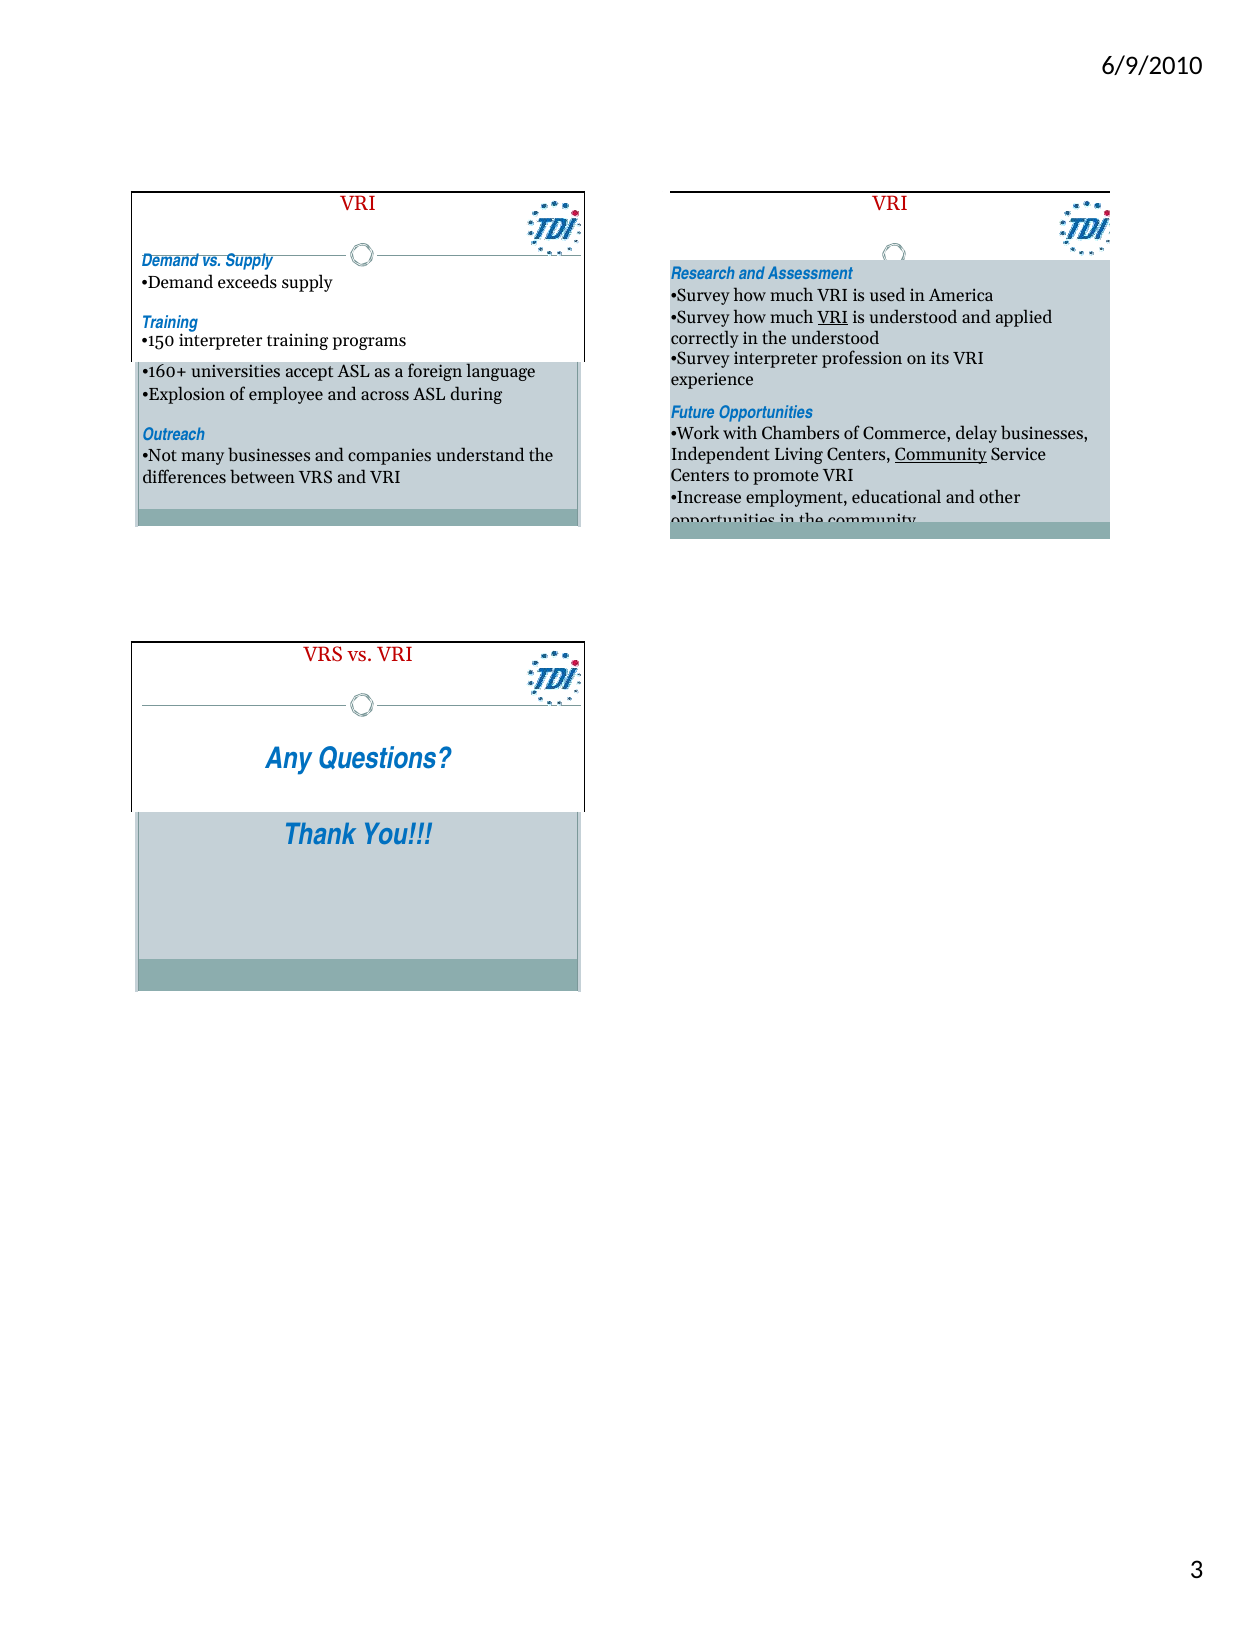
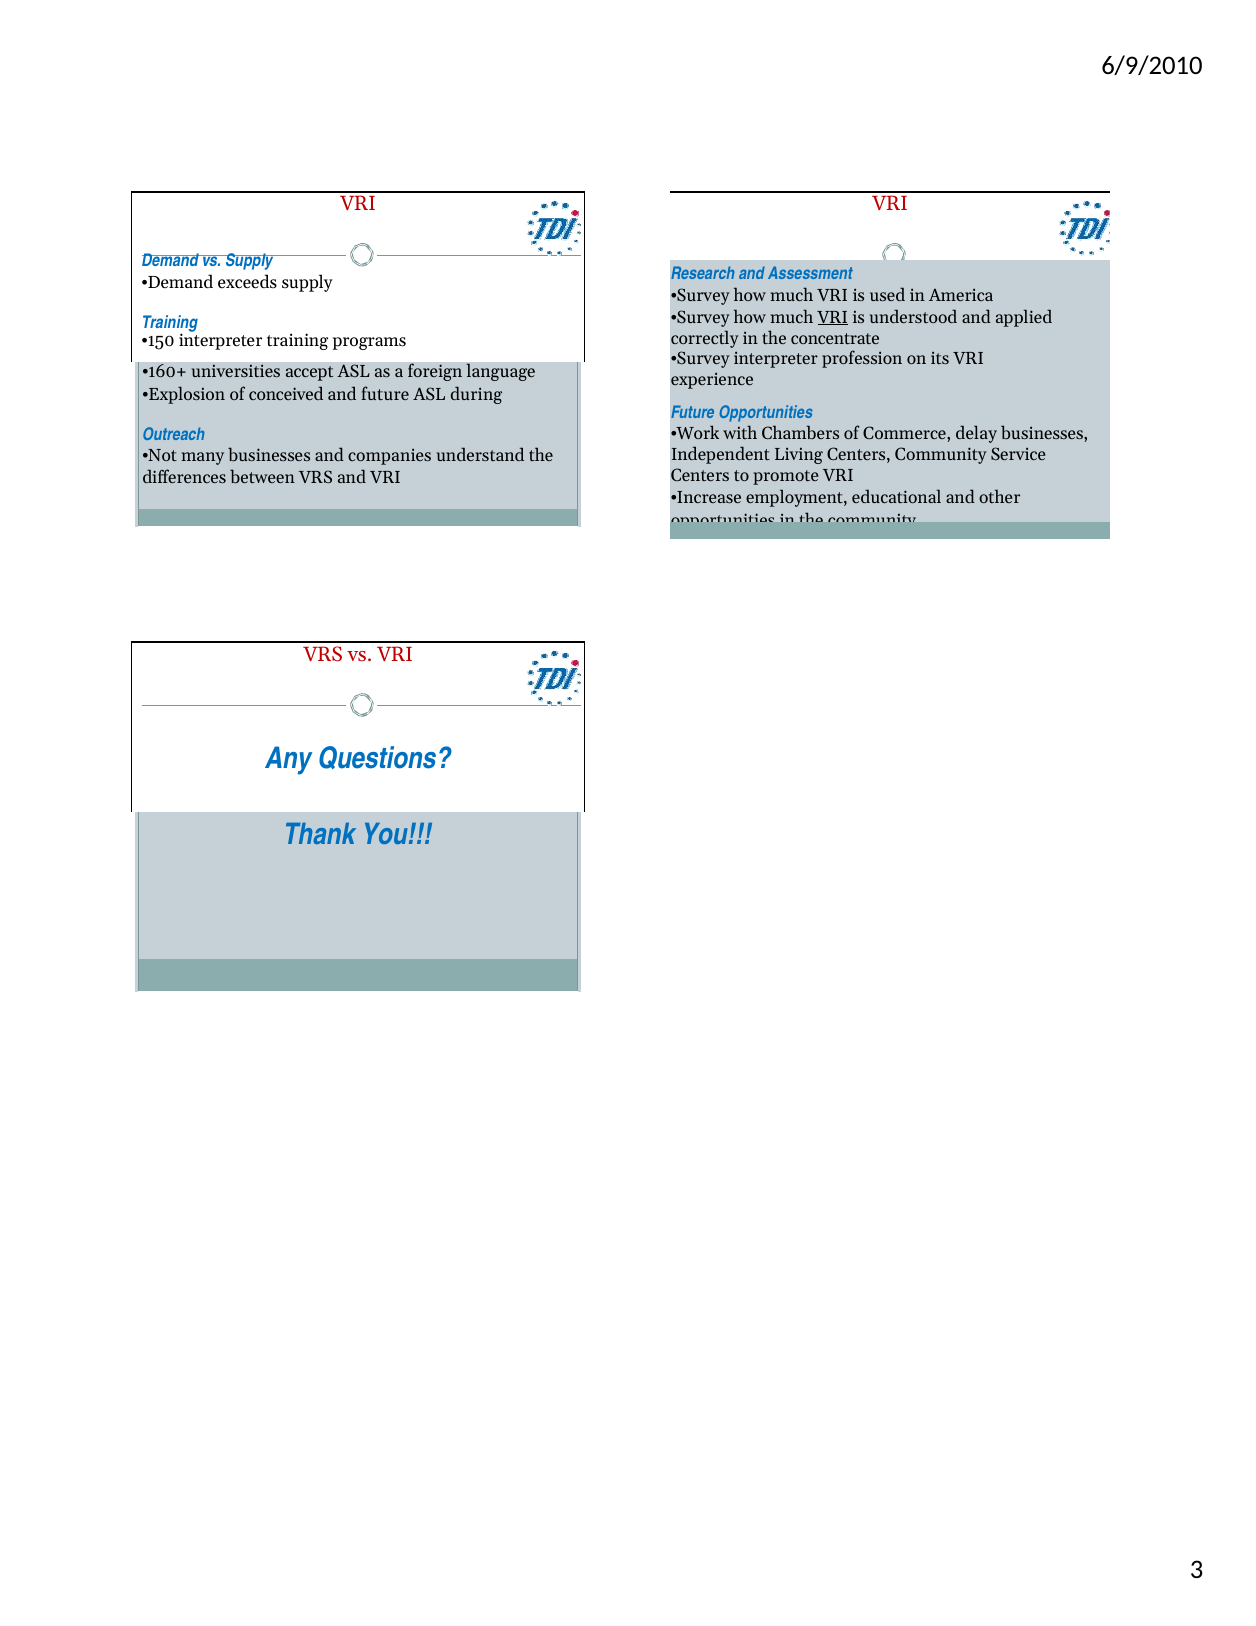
the understood: understood -> concentrate
employee: employee -> conceived
and across: across -> future
Community at (941, 455) underline: present -> none
